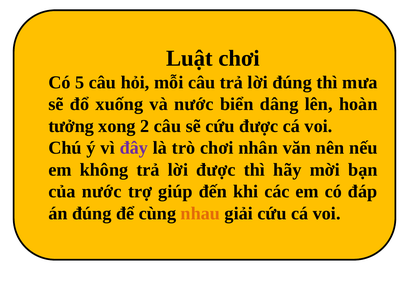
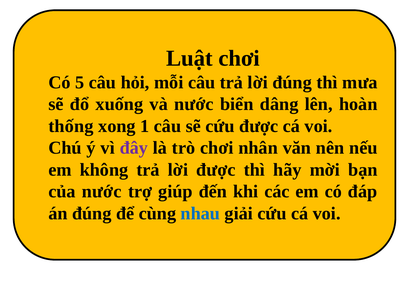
tưởng: tưởng -> thống
2: 2 -> 1
nhau colour: orange -> blue
